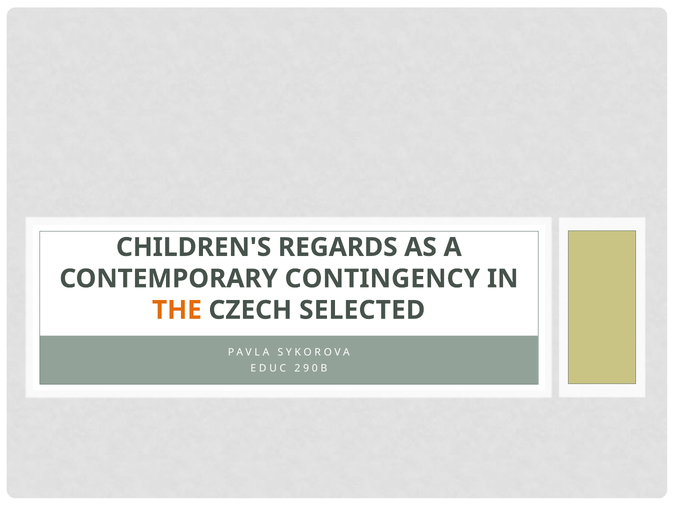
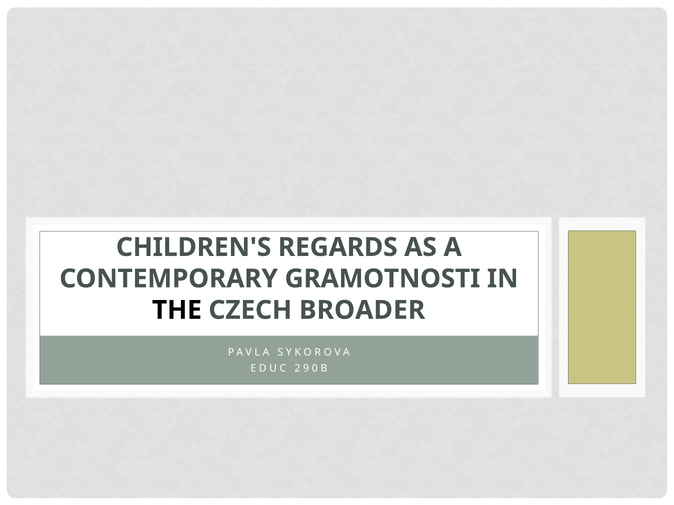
CONTINGENCY: CONTINGENCY -> GRAMOTNOSTI
THE colour: orange -> black
SELECTED: SELECTED -> BROADER
